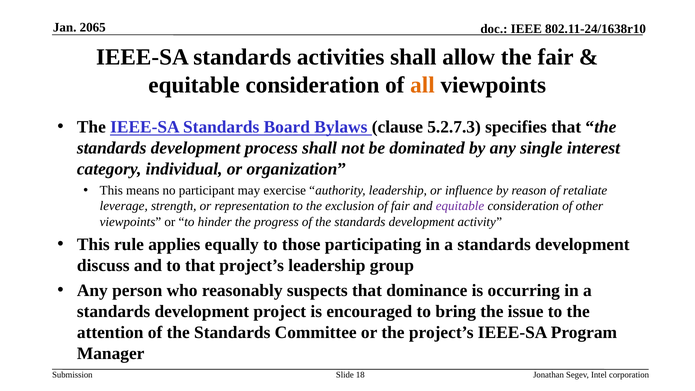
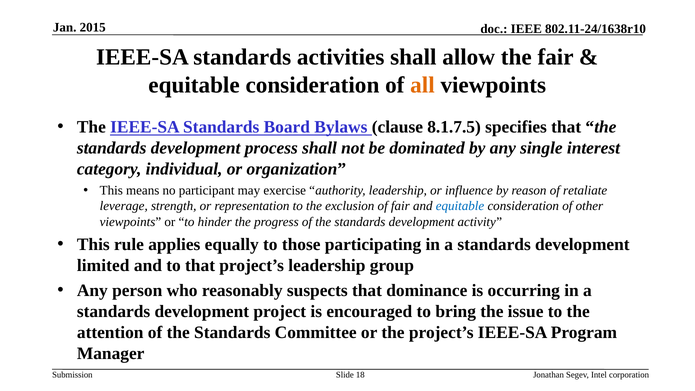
2065: 2065 -> 2015
5.2.7.3: 5.2.7.3 -> 8.1.7.5
equitable at (460, 206) colour: purple -> blue
discuss: discuss -> limited
